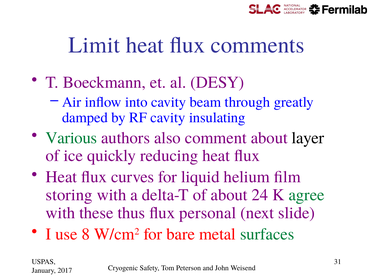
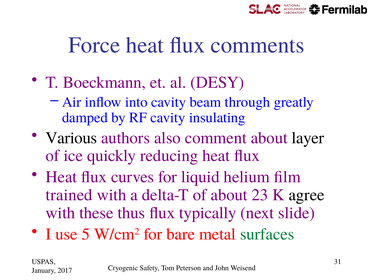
Limit: Limit -> Force
Various colour: green -> black
storing: storing -> trained
24: 24 -> 23
agree colour: green -> black
personal: personal -> typically
8: 8 -> 5
